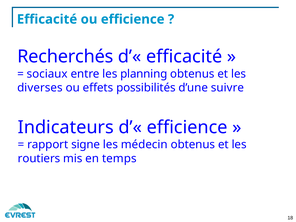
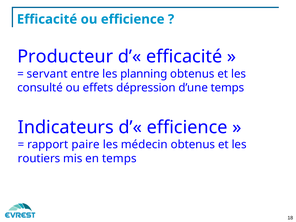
Recherchés: Recherchés -> Producteur
sociaux: sociaux -> servant
diverses: diverses -> consulté
possibilités: possibilités -> dépression
d’une suivre: suivre -> temps
signe: signe -> paire
